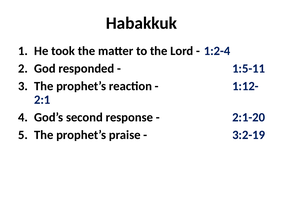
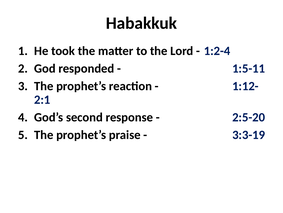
2:1-20: 2:1-20 -> 2:5-20
3:2-19: 3:2-19 -> 3:3-19
